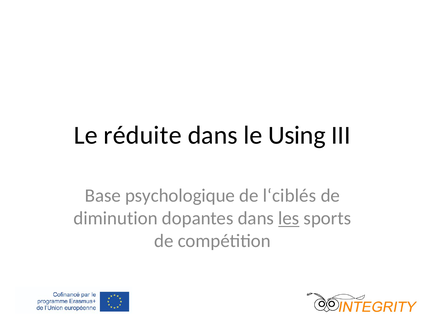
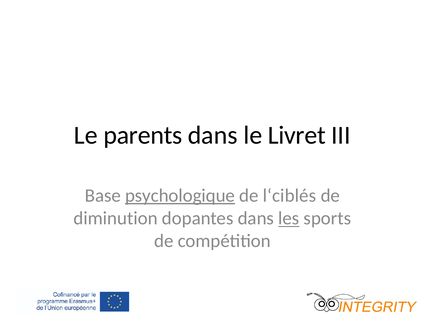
réduite: réduite -> parents
Using: Using -> Livret
psychologique underline: none -> present
